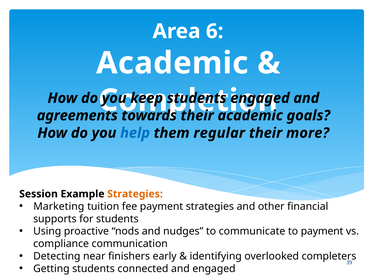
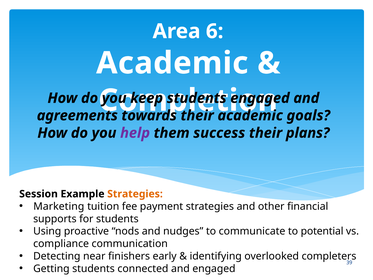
help colour: blue -> purple
regular: regular -> success
more: more -> plans
to payment: payment -> potential
